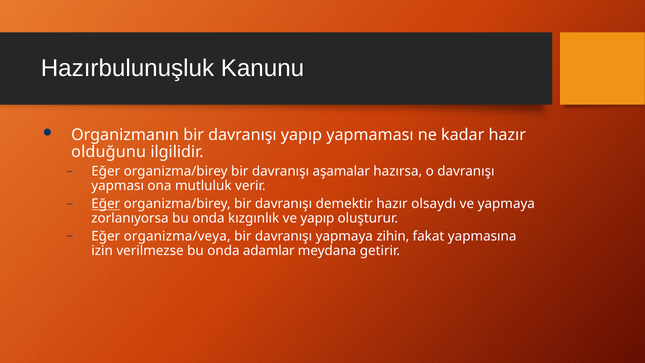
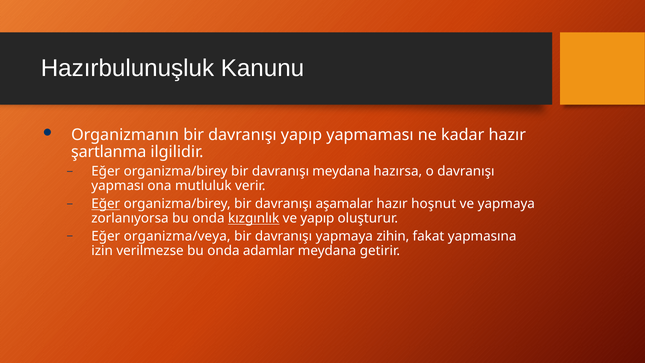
olduğunu: olduğunu -> şartlanma
davranışı aşamalar: aşamalar -> meydana
demektir: demektir -> aşamalar
olsaydı: olsaydı -> hoşnut
kızgınlık underline: none -> present
